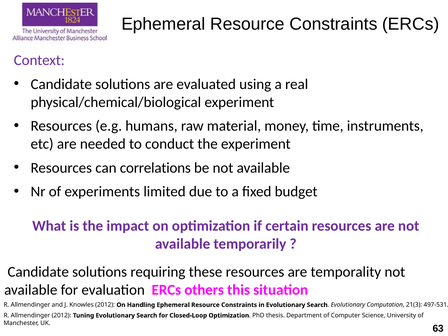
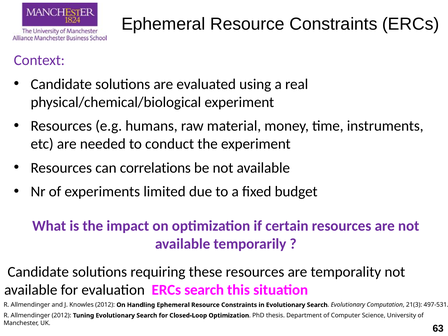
ERCs others: others -> search
